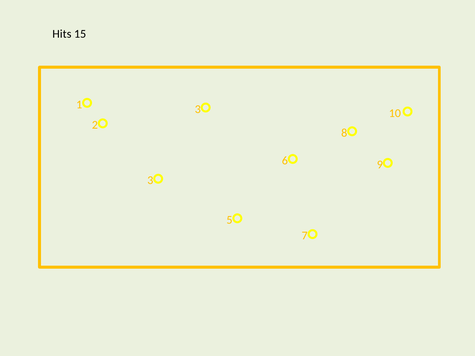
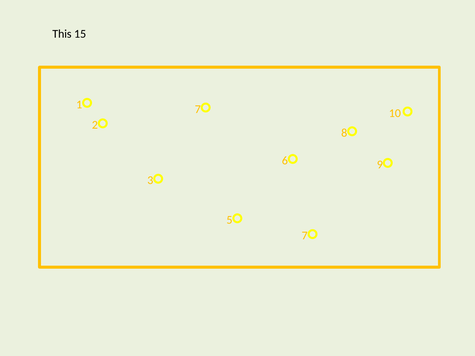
Hits: Hits -> This
1 3: 3 -> 7
